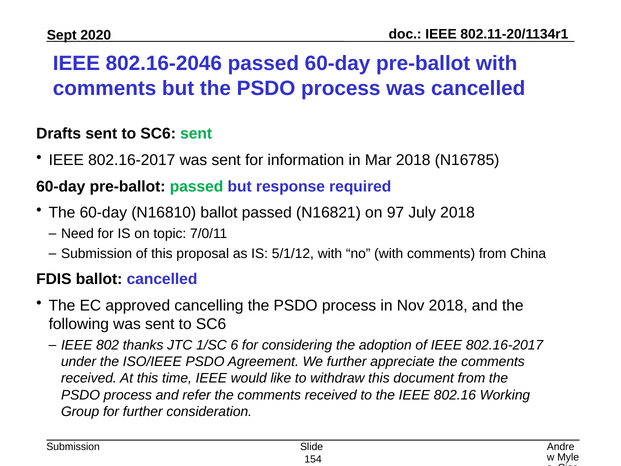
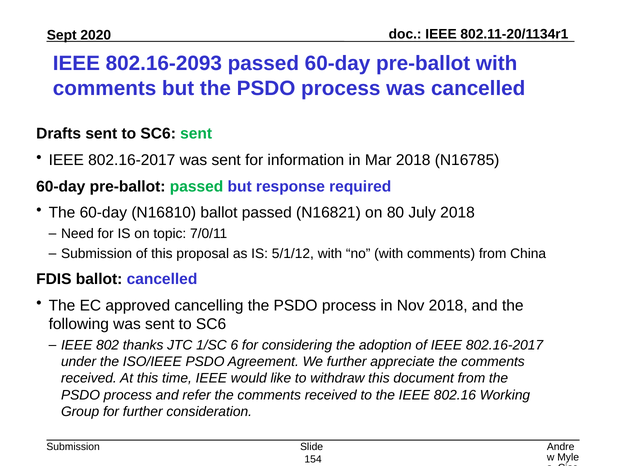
802.16-2046: 802.16-2046 -> 802.16-2093
97: 97 -> 80
